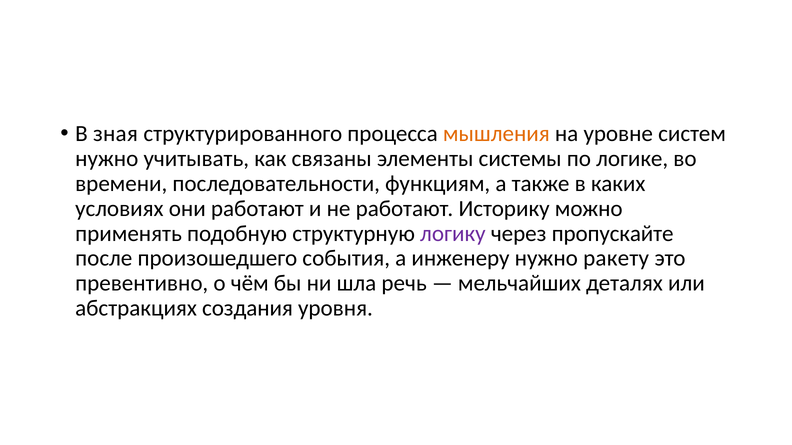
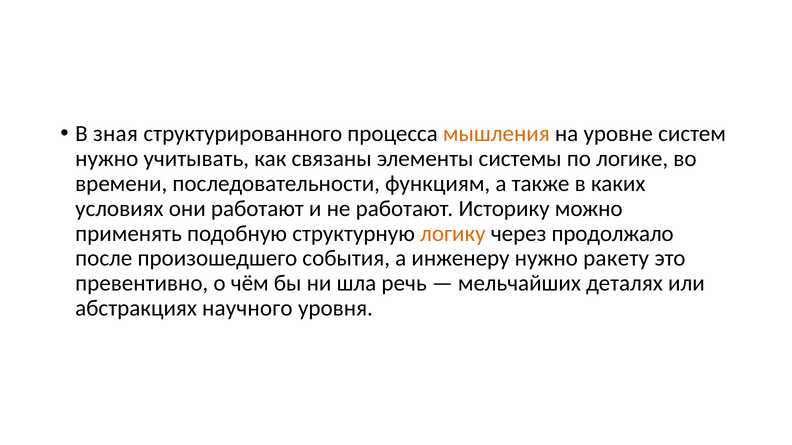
логику colour: purple -> orange
пропускайте: пропускайте -> продолжало
создания: создания -> научного
